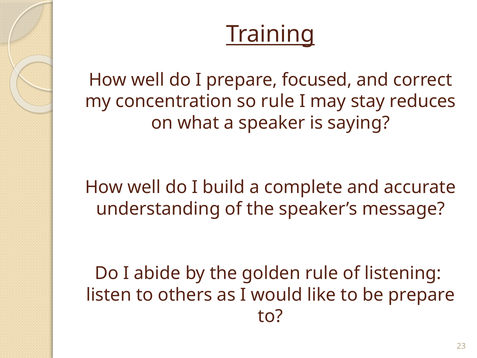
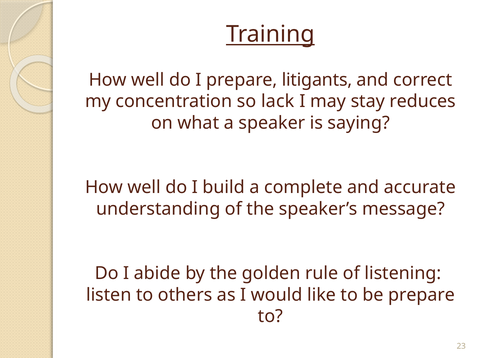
focused: focused -> litigants
so rule: rule -> lack
